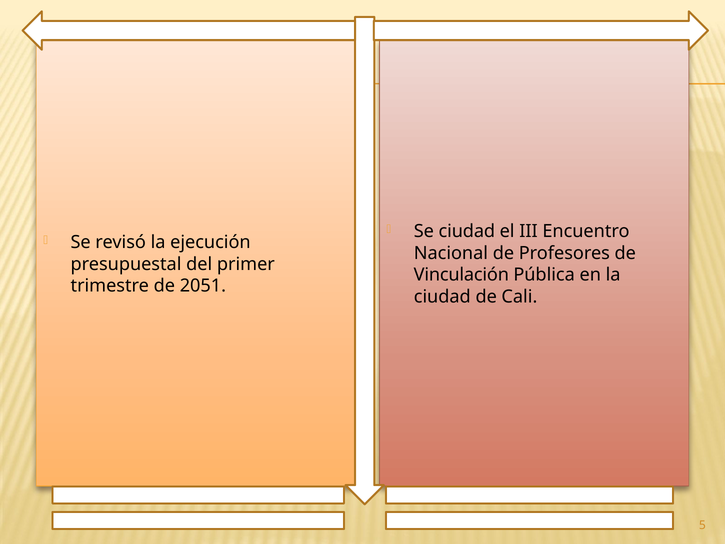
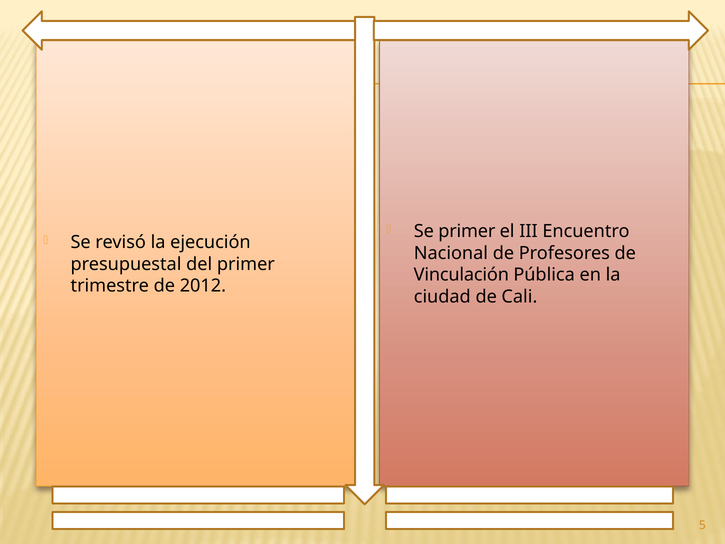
Se ciudad: ciudad -> primer
2051: 2051 -> 2012
